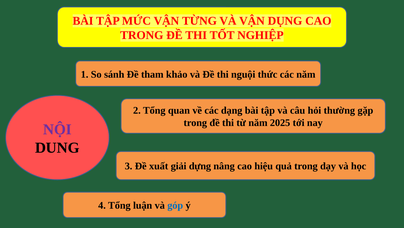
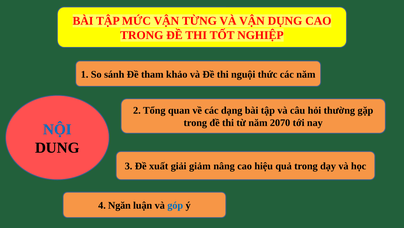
2025: 2025 -> 2070
NỘI colour: purple -> blue
dựng: dựng -> giảm
4 Tổng: Tổng -> Ngăn
